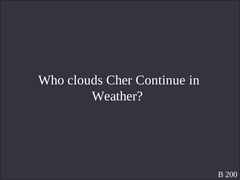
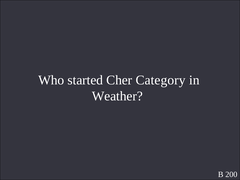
clouds: clouds -> started
Continue: Continue -> Category
